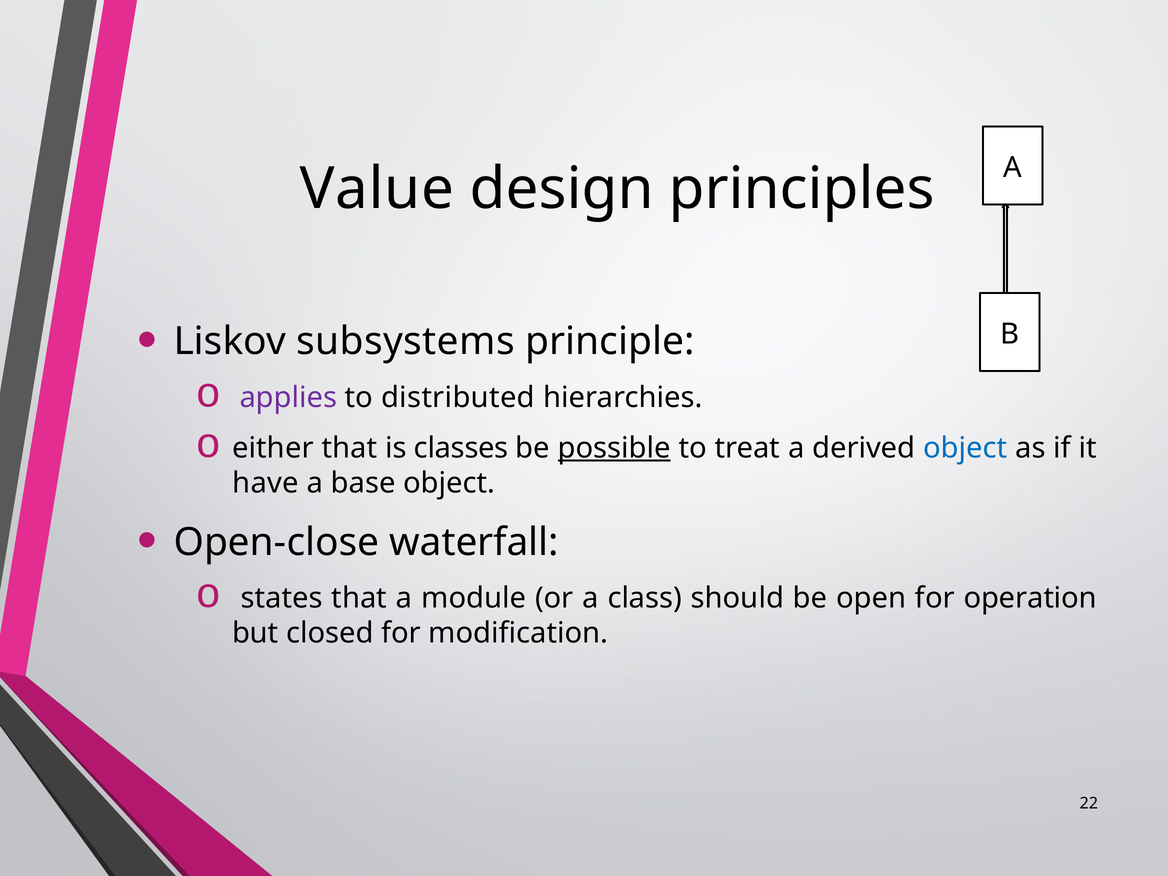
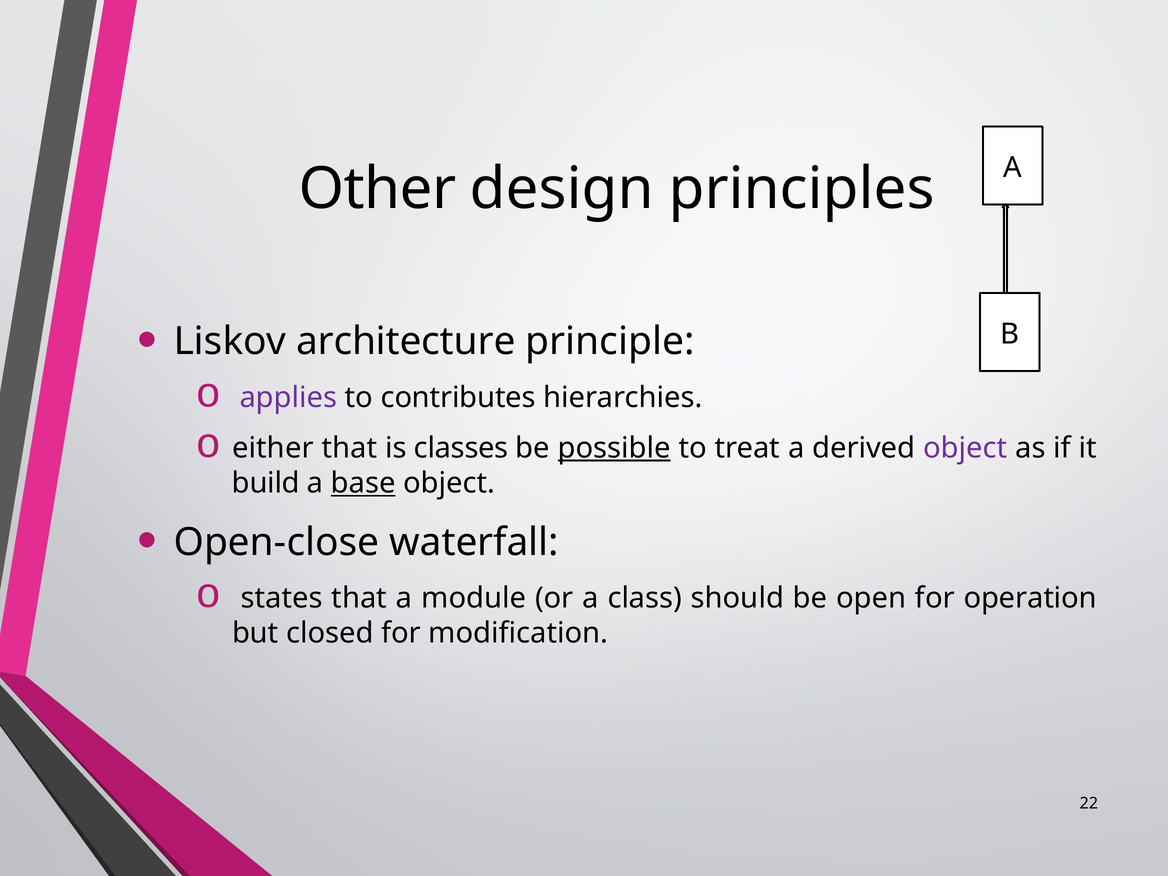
Value: Value -> Other
subsystems: subsystems -> architecture
distributed: distributed -> contributes
object at (965, 448) colour: blue -> purple
have: have -> build
base underline: none -> present
